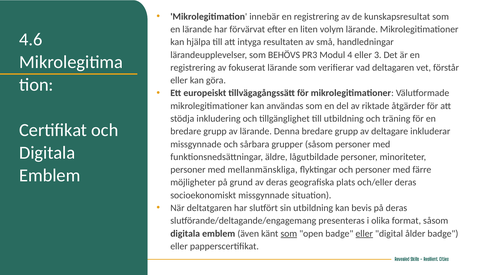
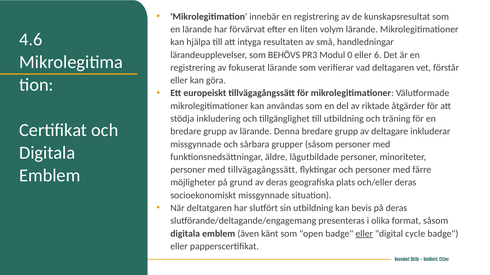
4: 4 -> 0
3: 3 -> 6
med mellanmänskliga: mellanmänskliga -> tillvägagångssätt
som at (289, 234) underline: present -> none
ålder: ålder -> cycle
